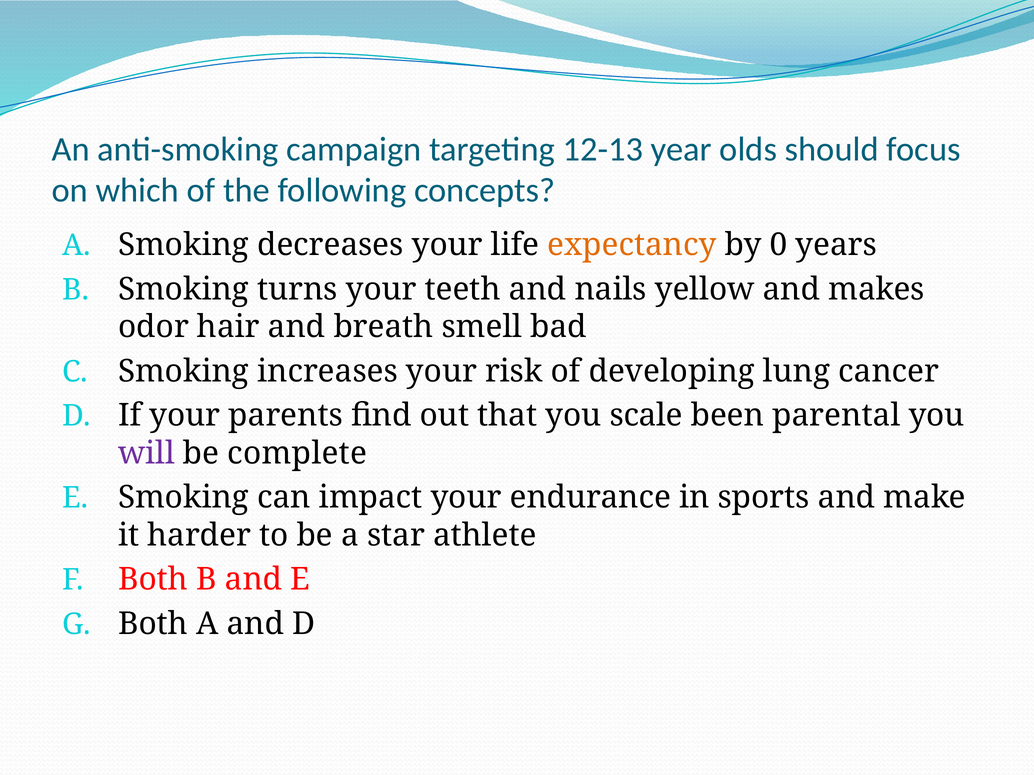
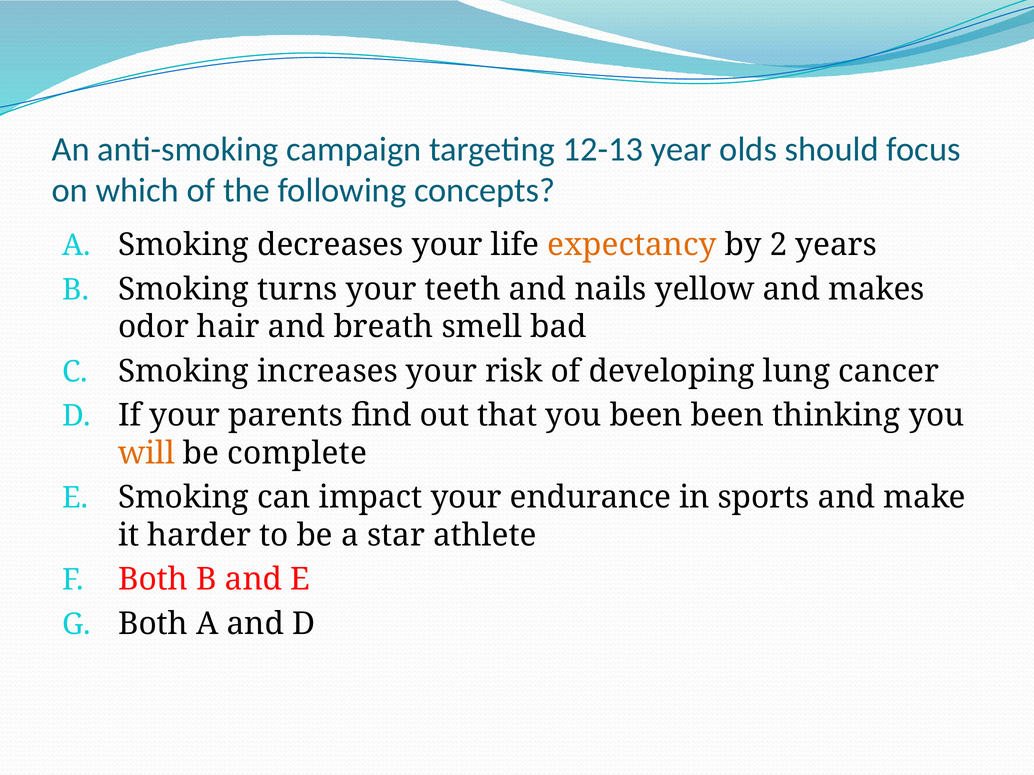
0: 0 -> 2
you scale: scale -> been
parental: parental -> thinking
will colour: purple -> orange
